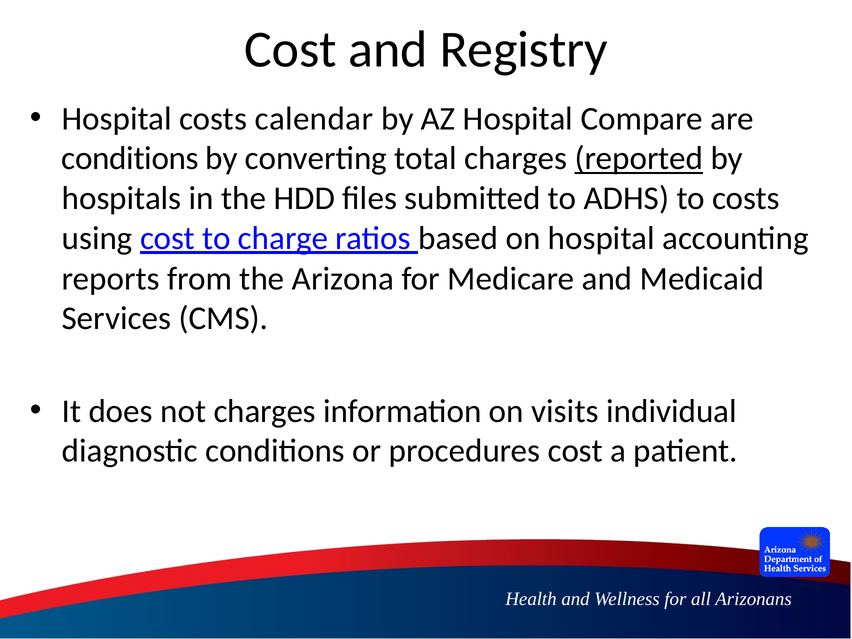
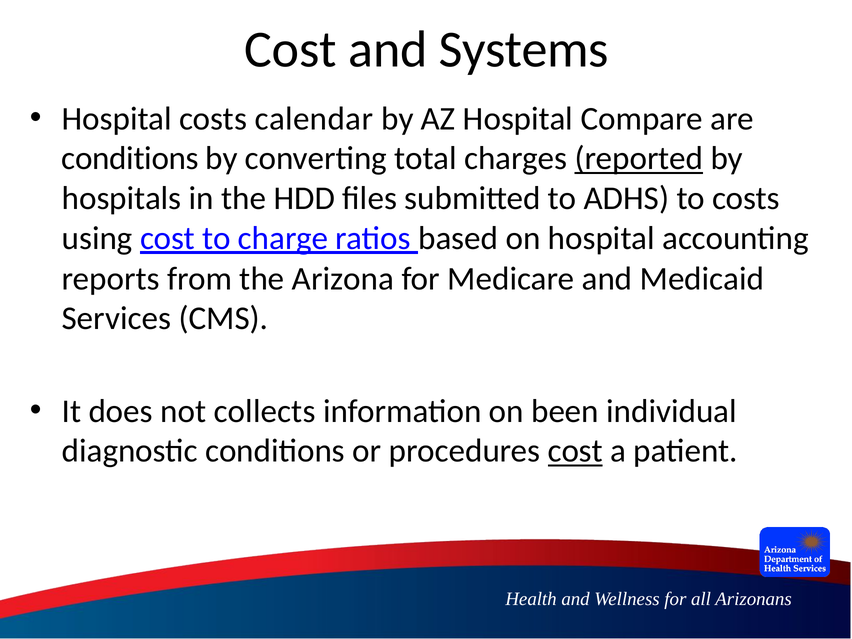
Registry: Registry -> Systems
not charges: charges -> collects
visits: visits -> been
cost at (575, 451) underline: none -> present
